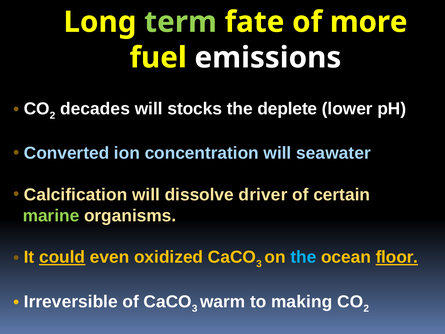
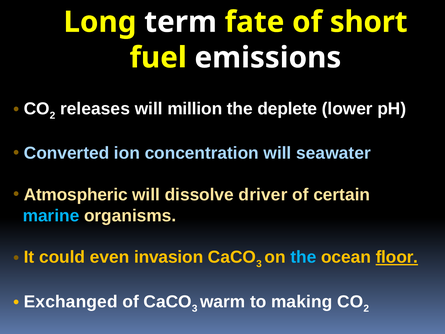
term colour: light green -> white
more: more -> short
decades: decades -> releases
stocks: stocks -> million
Calcification: Calcification -> Atmospheric
marine colour: light green -> light blue
could underline: present -> none
oxidized: oxidized -> invasion
Irreversible: Irreversible -> Exchanged
